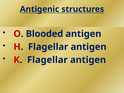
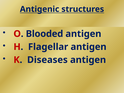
K Flagellar: Flagellar -> Diseases
